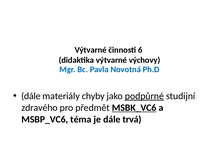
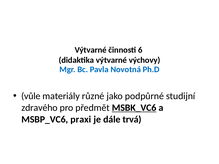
dále at (31, 96): dále -> vůle
chyby: chyby -> různé
podpůrné underline: present -> none
téma: téma -> praxi
